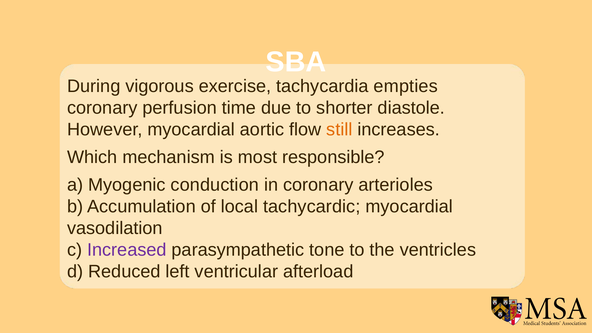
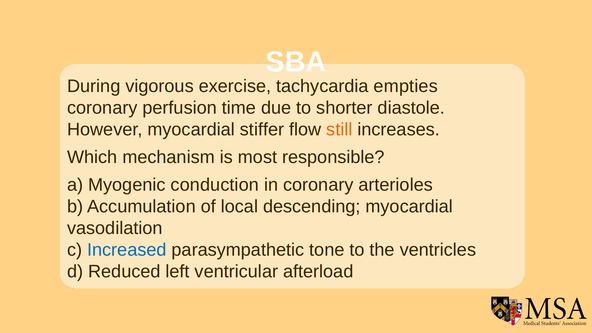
aortic: aortic -> stiffer
tachycardic: tachycardic -> descending
Increased colour: purple -> blue
